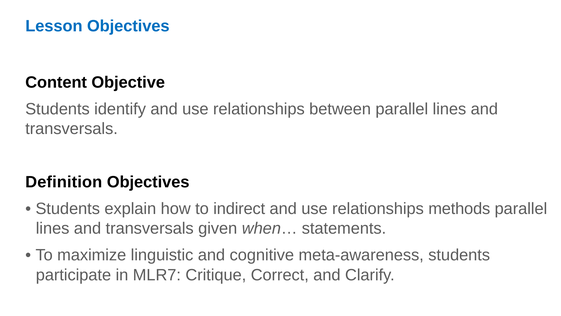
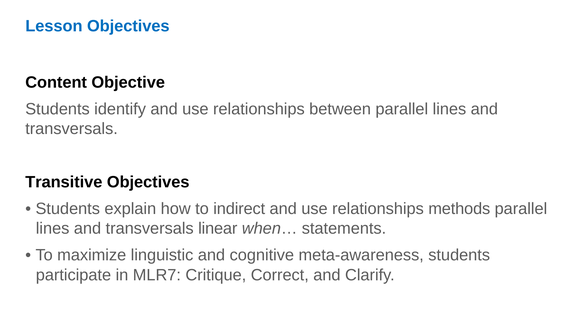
Definition: Definition -> Transitive
given: given -> linear
